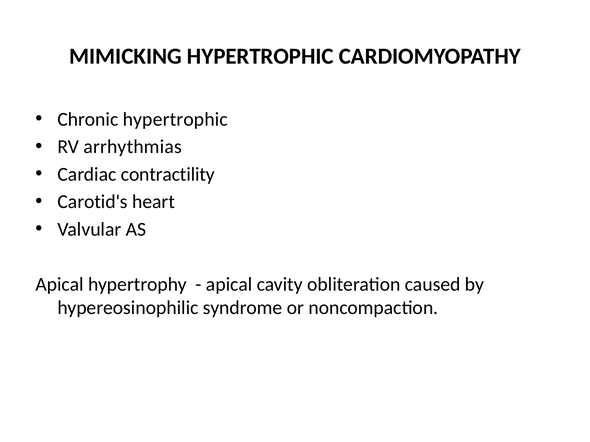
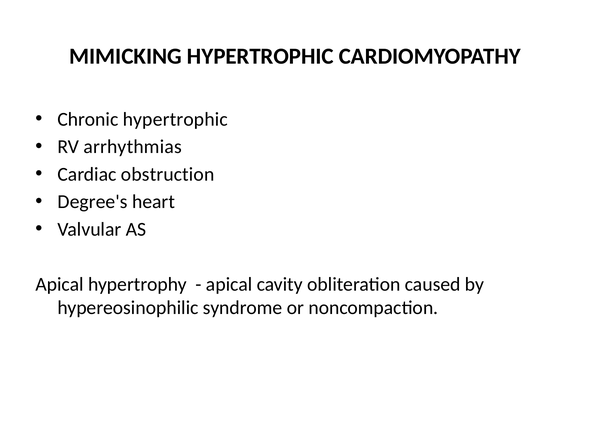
contractility: contractility -> obstruction
Carotid's: Carotid's -> Degree's
